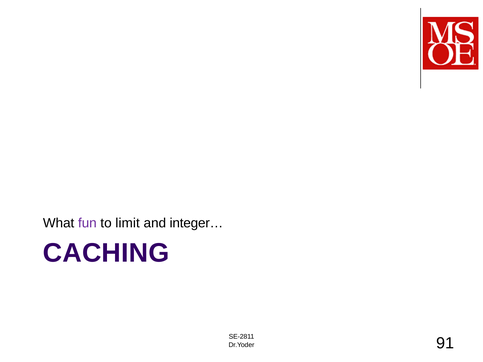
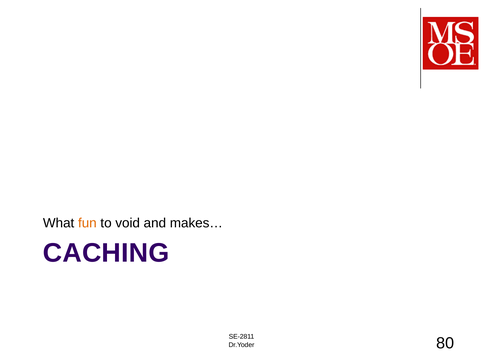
fun colour: purple -> orange
limit: limit -> void
integer…: integer… -> makes…
91: 91 -> 80
